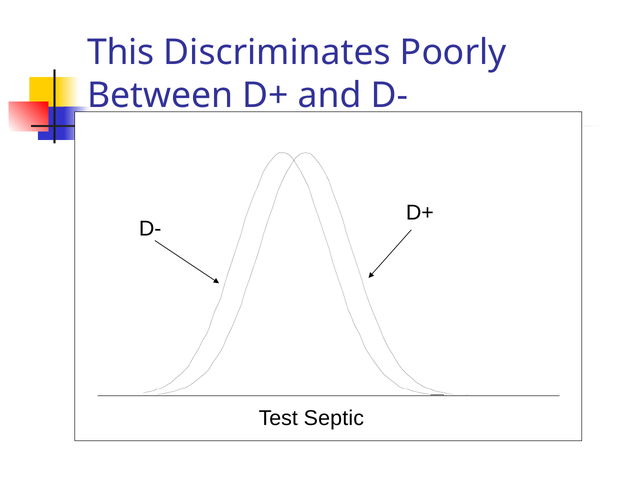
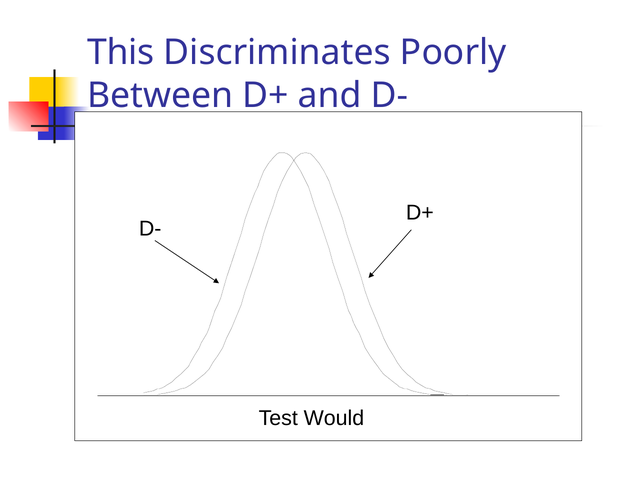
Septic: Septic -> Would
